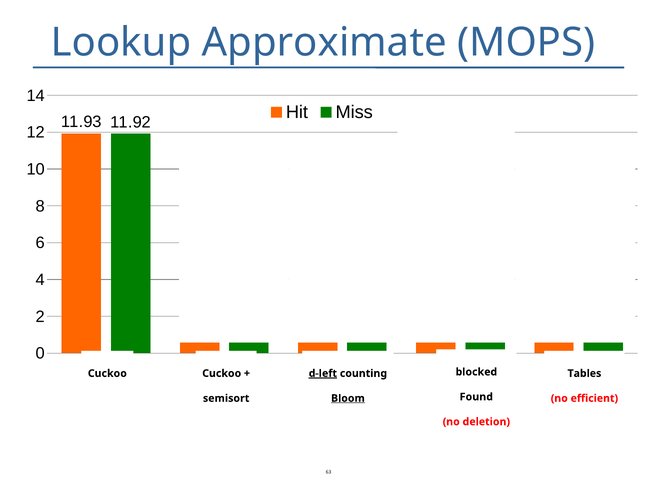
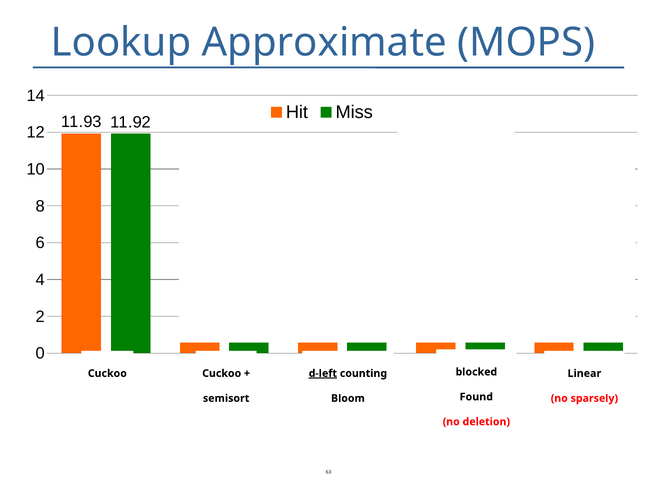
Tables: Tables -> Linear
Bloom underline: present -> none
efficient: efficient -> sparsely
